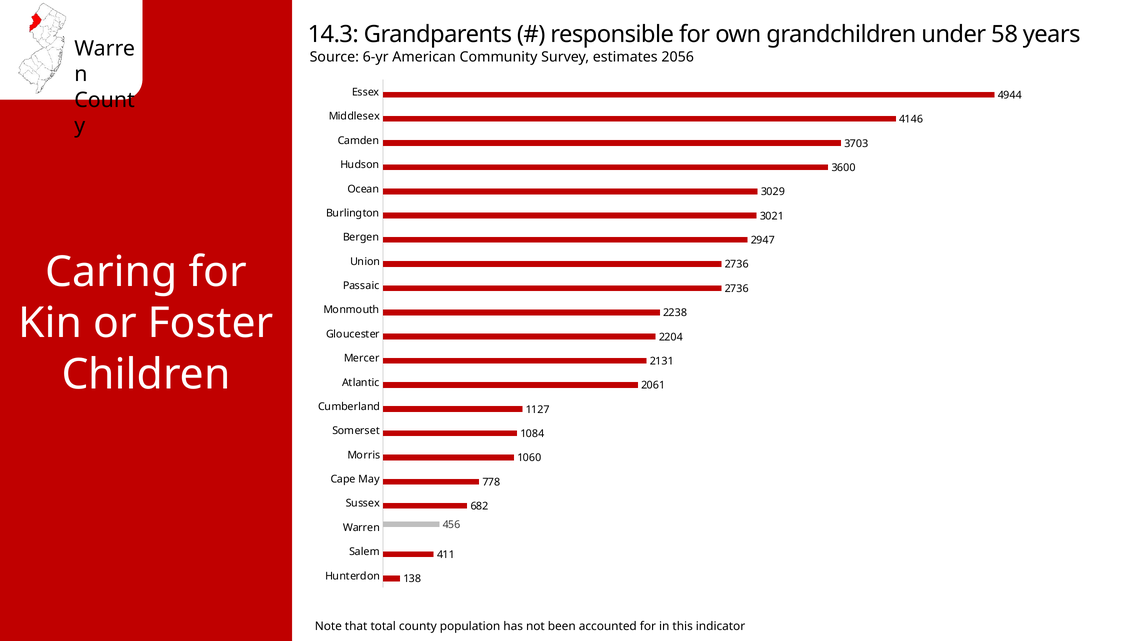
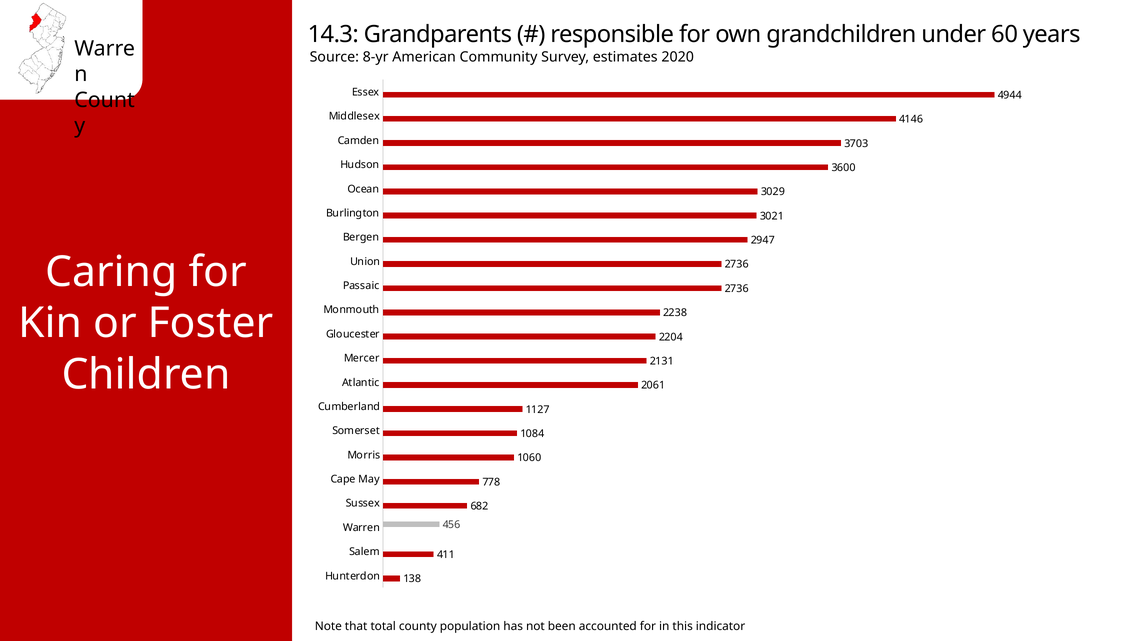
58: 58 -> 60
6-yr: 6-yr -> 8-yr
2056: 2056 -> 2020
